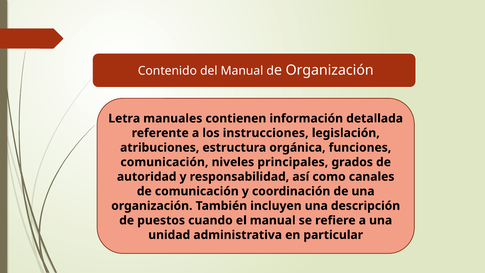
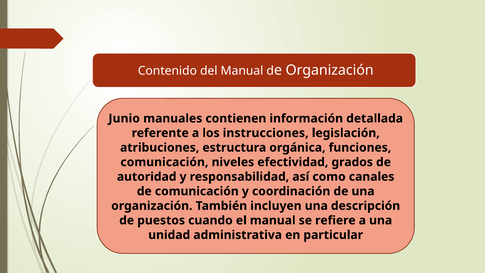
Letra: Letra -> Junio
principales: principales -> efectividad
